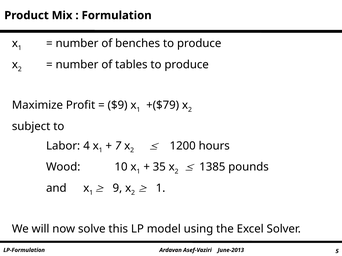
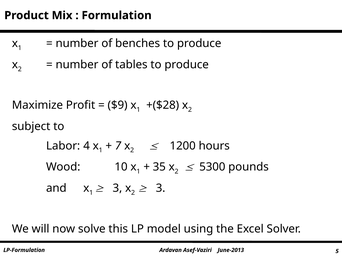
+($79: +($79 -> +($28
1385: 1385 -> 5300
9 at (117, 189): 9 -> 3
1 at (161, 189): 1 -> 3
